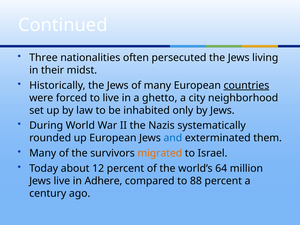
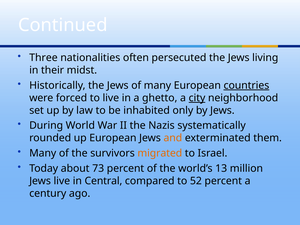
city underline: none -> present
and colour: blue -> orange
12: 12 -> 73
64: 64 -> 13
Adhere: Adhere -> Central
88: 88 -> 52
